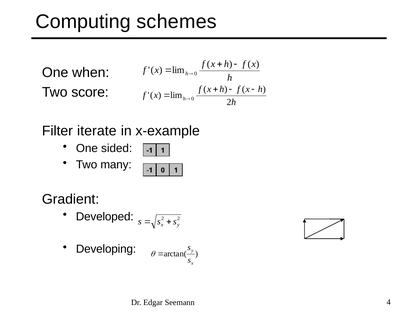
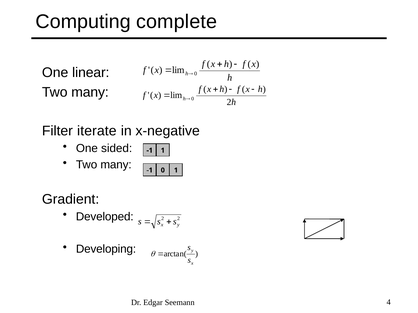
schemes: schemes -> complete
when: when -> linear
score at (90, 92): score -> many
x-example: x-example -> x-negative
